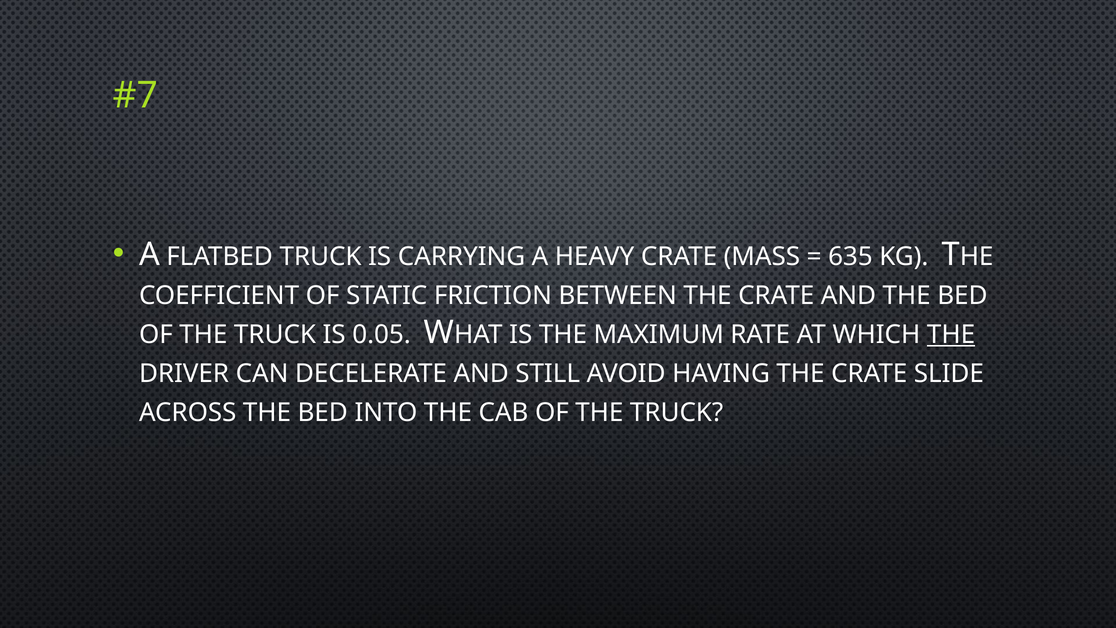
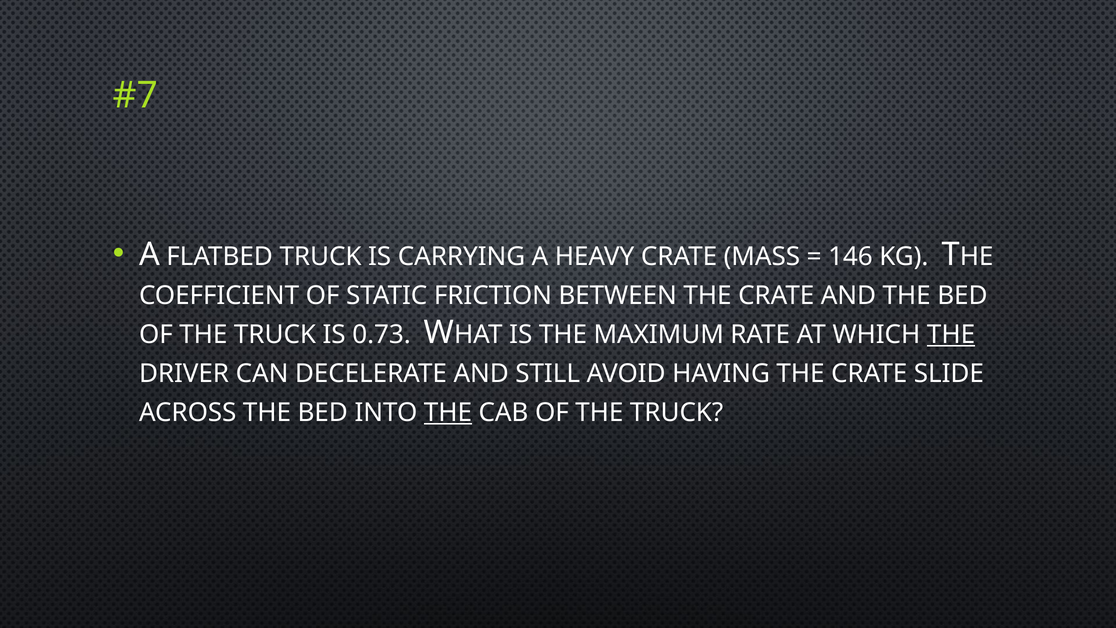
635: 635 -> 146
0.05: 0.05 -> 0.73
THE at (448, 412) underline: none -> present
